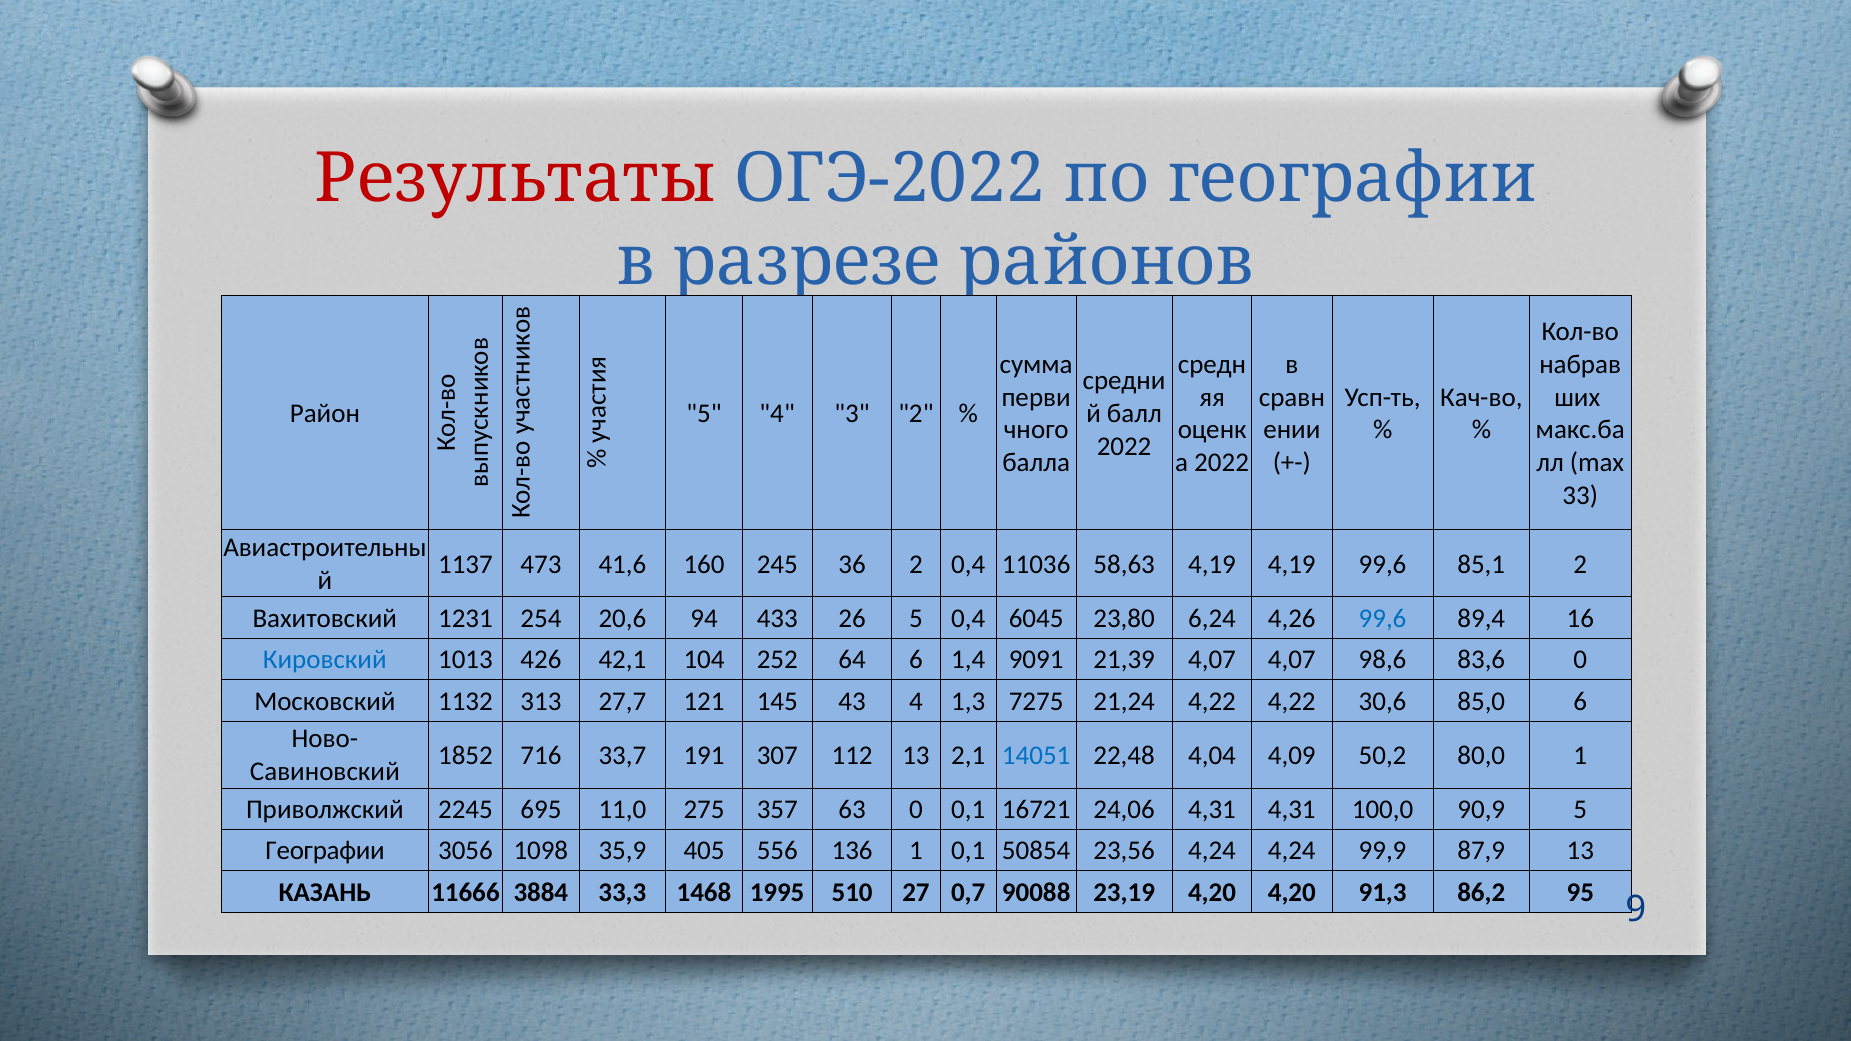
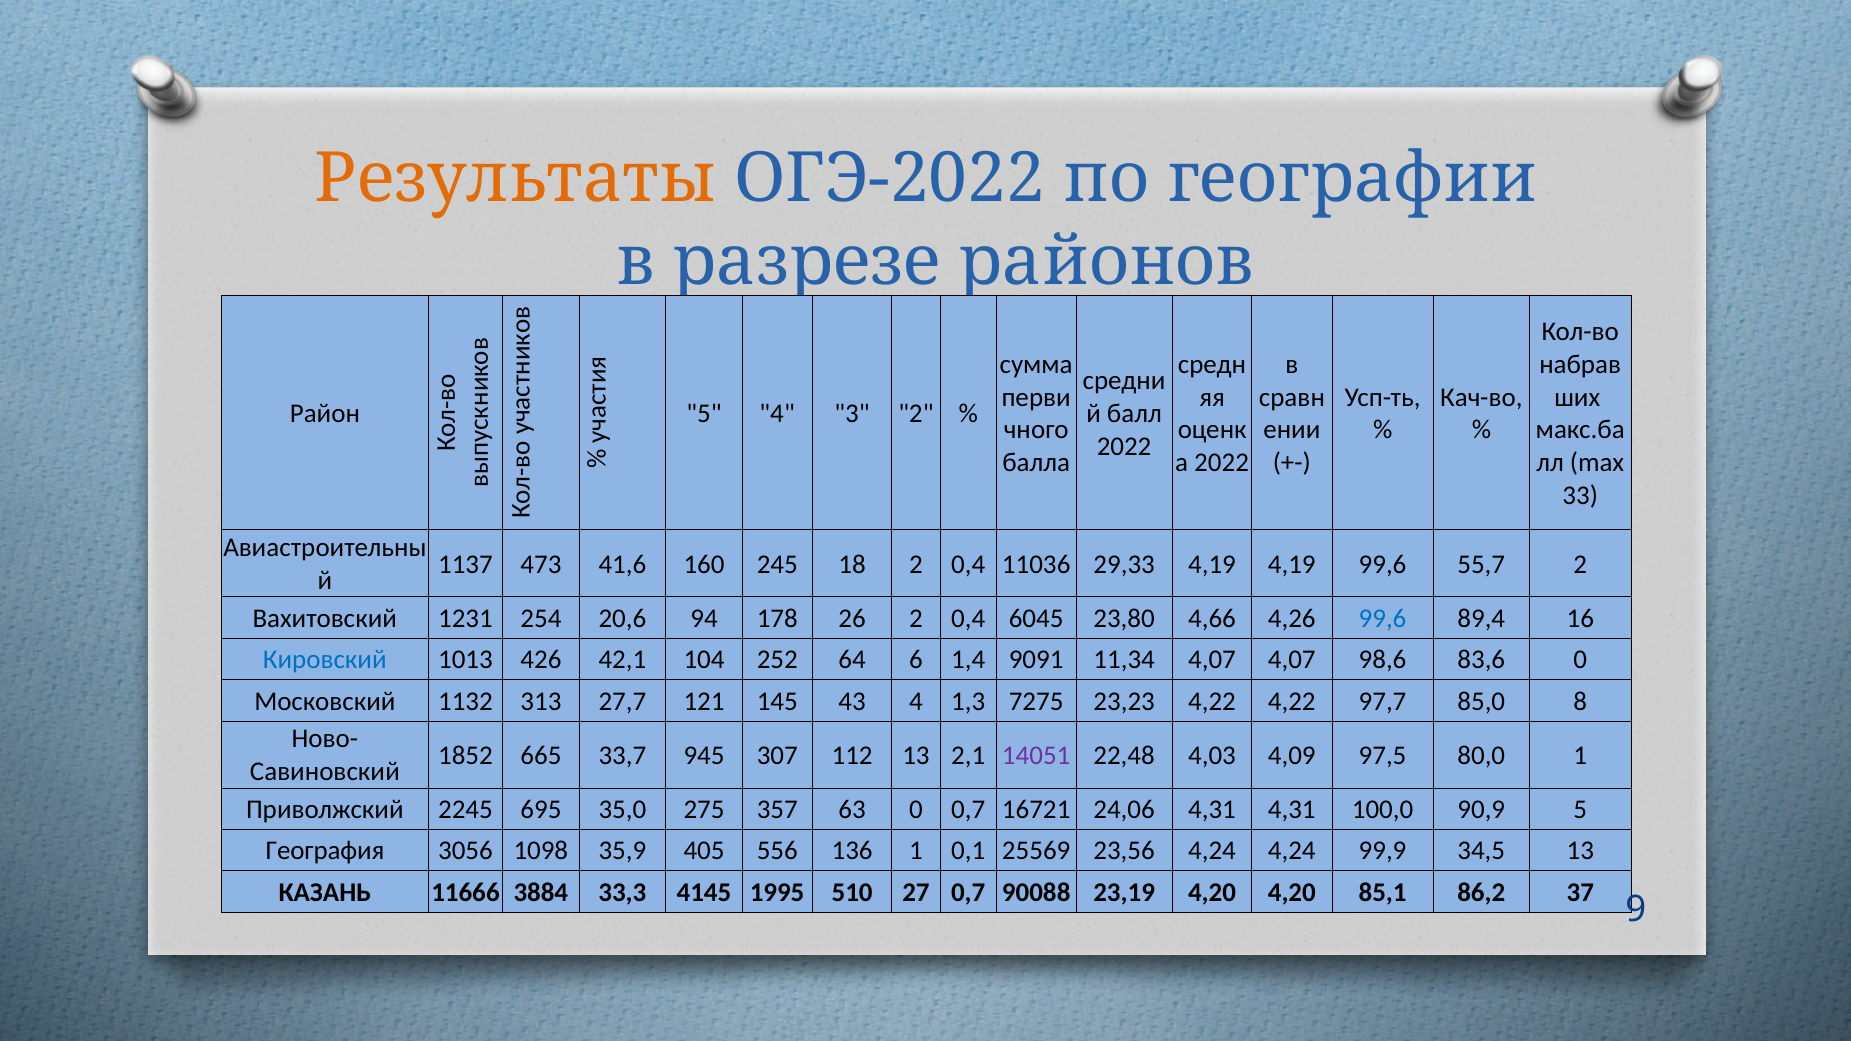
Результаты colour: red -> orange
36: 36 -> 18
58,63: 58,63 -> 29,33
85,1: 85,1 -> 55,7
433: 433 -> 178
26 5: 5 -> 2
6,24: 6,24 -> 4,66
21,39: 21,39 -> 11,34
21,24: 21,24 -> 23,23
30,6: 30,6 -> 97,7
85,0 6: 6 -> 8
716: 716 -> 665
191: 191 -> 945
14051 colour: blue -> purple
4,04: 4,04 -> 4,03
50,2: 50,2 -> 97,5
11,0: 11,0 -> 35,0
0 0,1: 0,1 -> 0,7
Географии at (325, 851): Географии -> География
50854: 50854 -> 25569
87,9: 87,9 -> 34,5
1468: 1468 -> 4145
91,3: 91,3 -> 85,1
95: 95 -> 37
